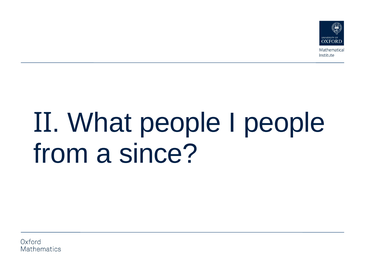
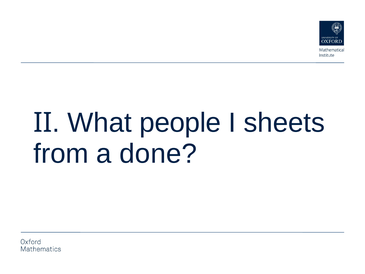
I people: people -> sheets
since: since -> done
